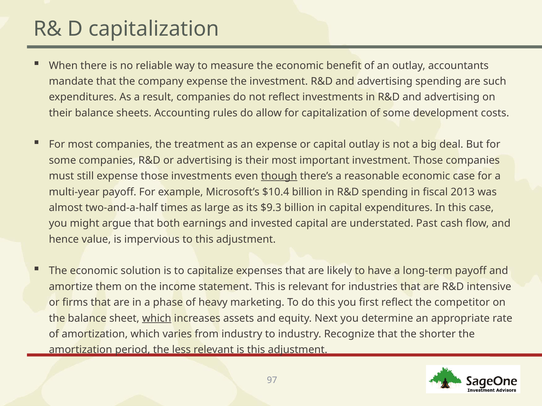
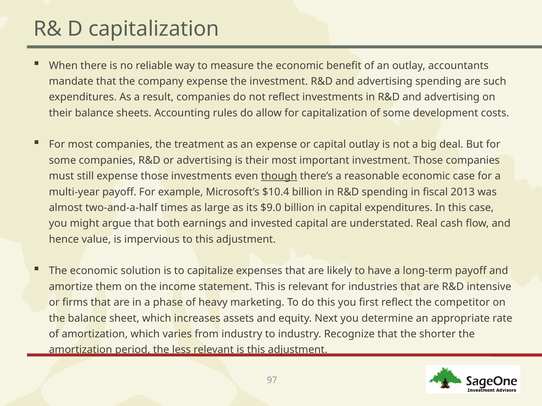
$9.3: $9.3 -> $9.0
Past: Past -> Real
which at (157, 319) underline: present -> none
